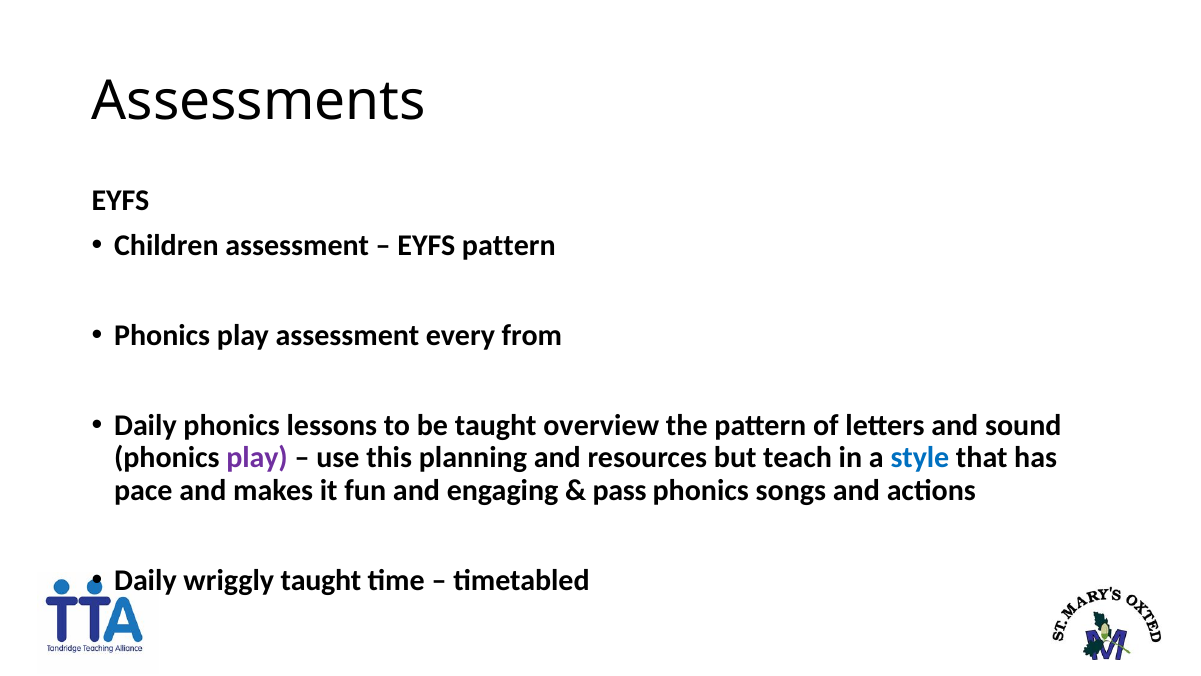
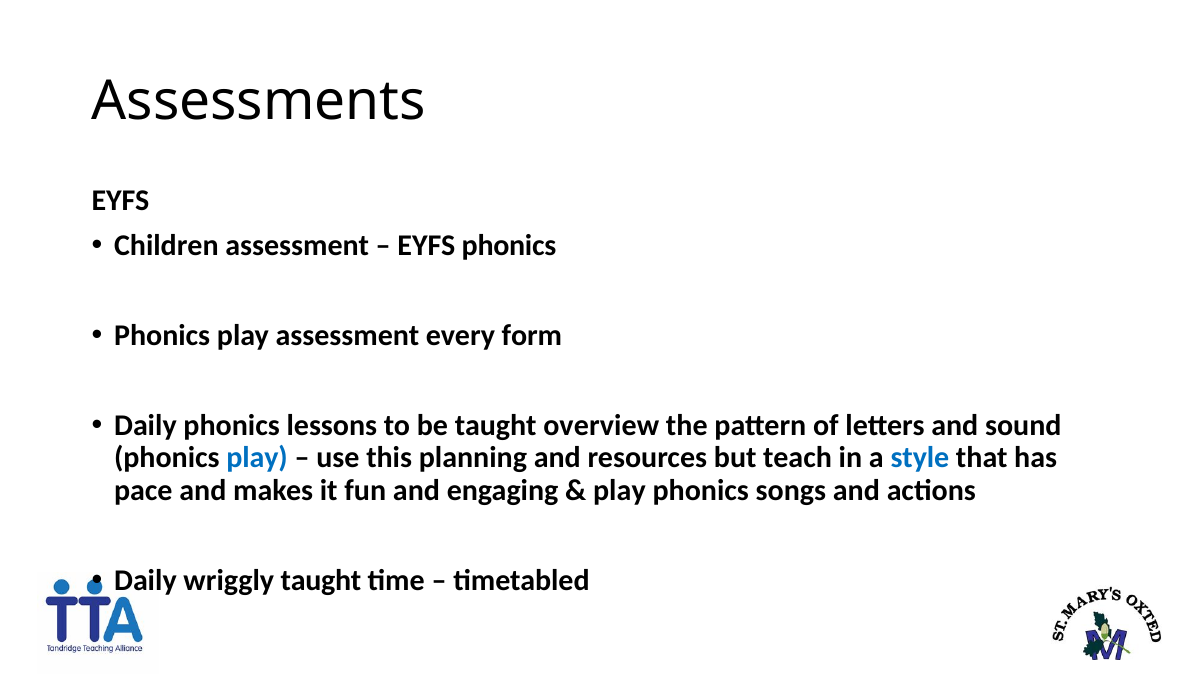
EYFS pattern: pattern -> phonics
from: from -> form
play at (257, 457) colour: purple -> blue
pass at (620, 490): pass -> play
